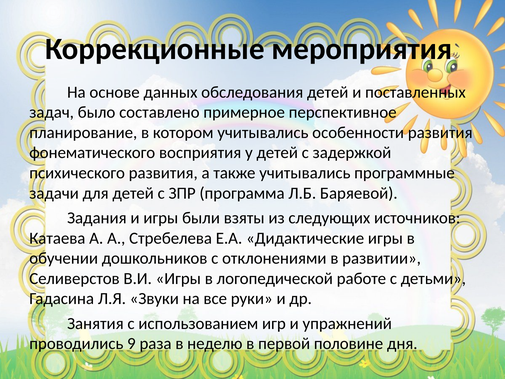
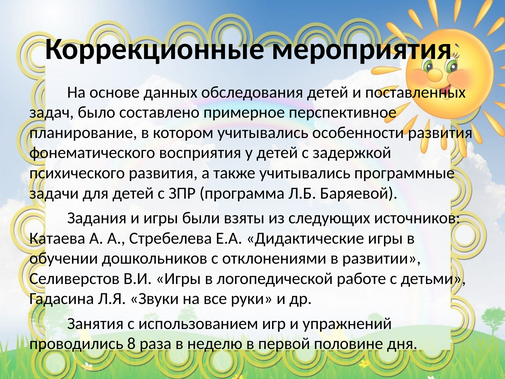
9: 9 -> 8
